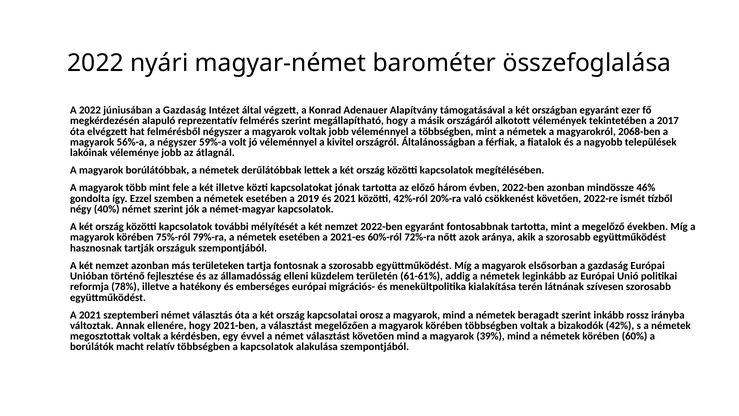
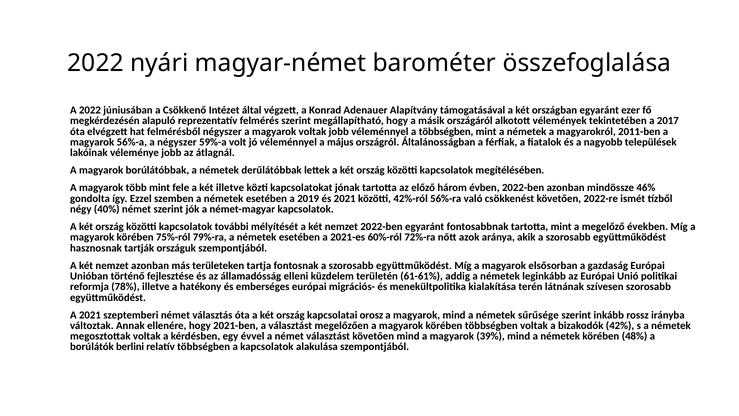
júniusában a Gazdaság: Gazdaság -> Csökkenő
2068-ben: 2068-ben -> 2011-ben
kivitel: kivitel -> május
20%-ra: 20%-ra -> 56%-ra
beragadt: beragadt -> sűrűsége
60%: 60% -> 48%
macht: macht -> berlini
